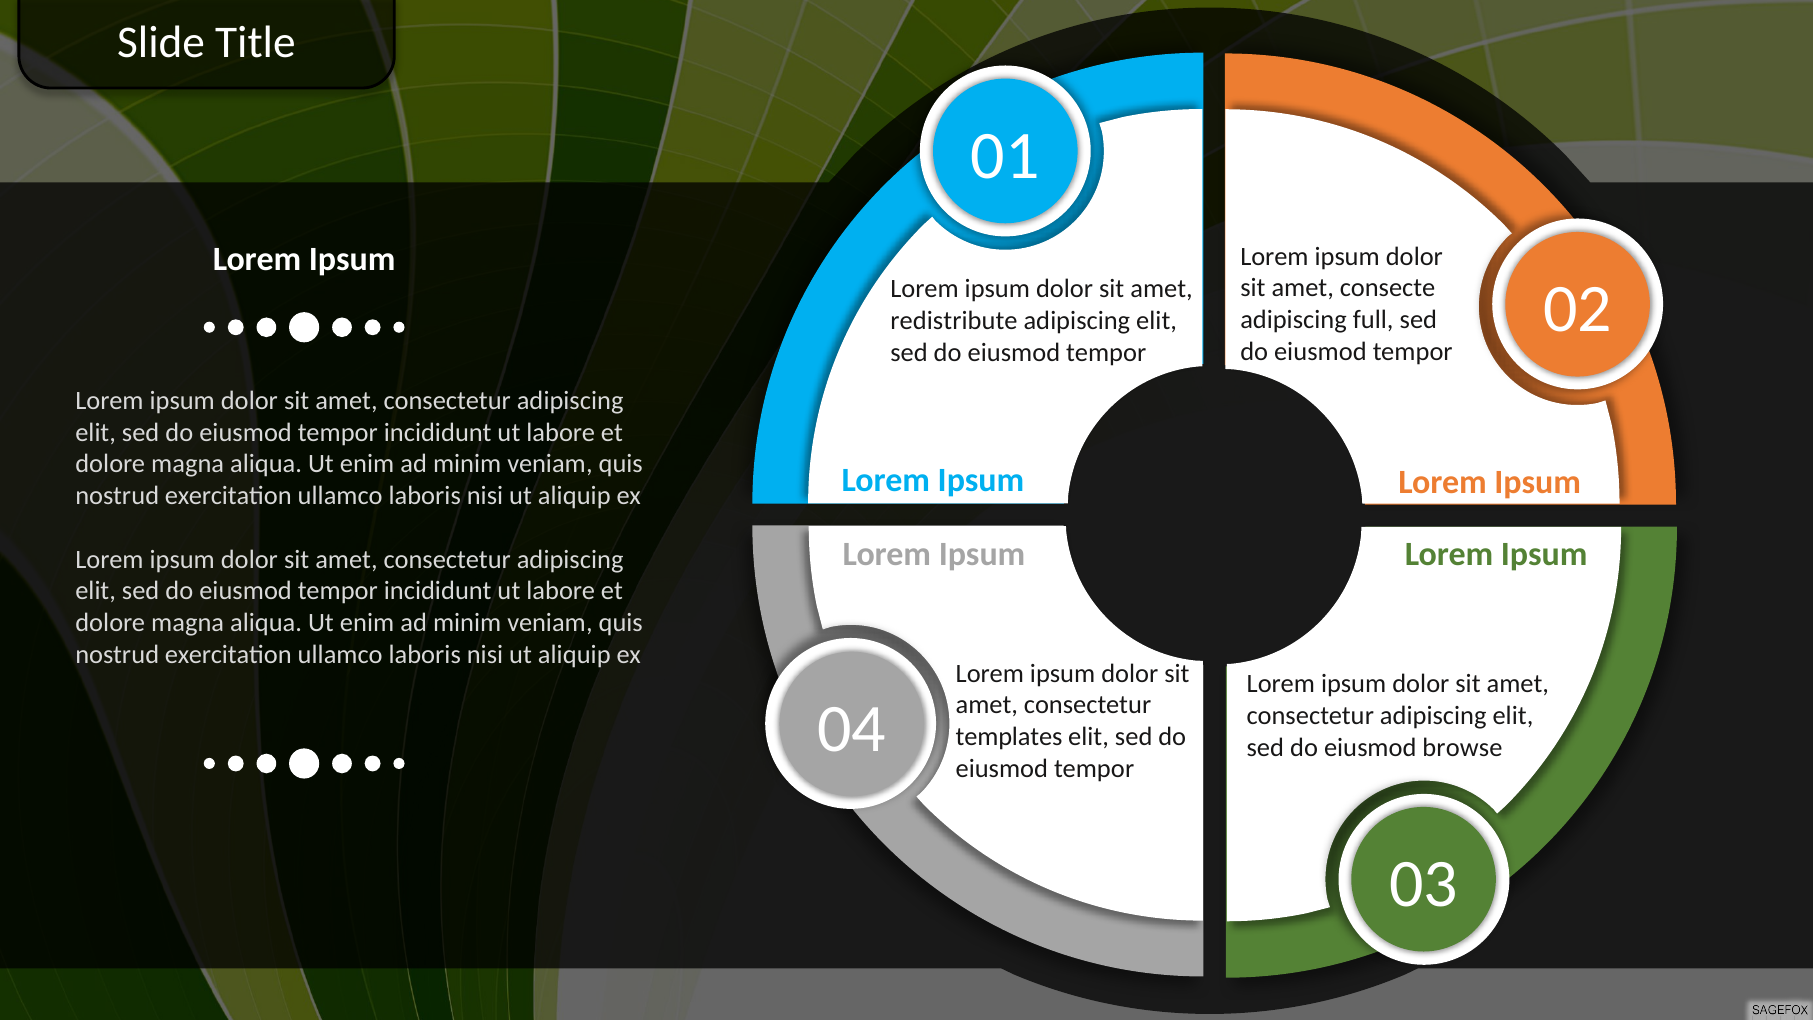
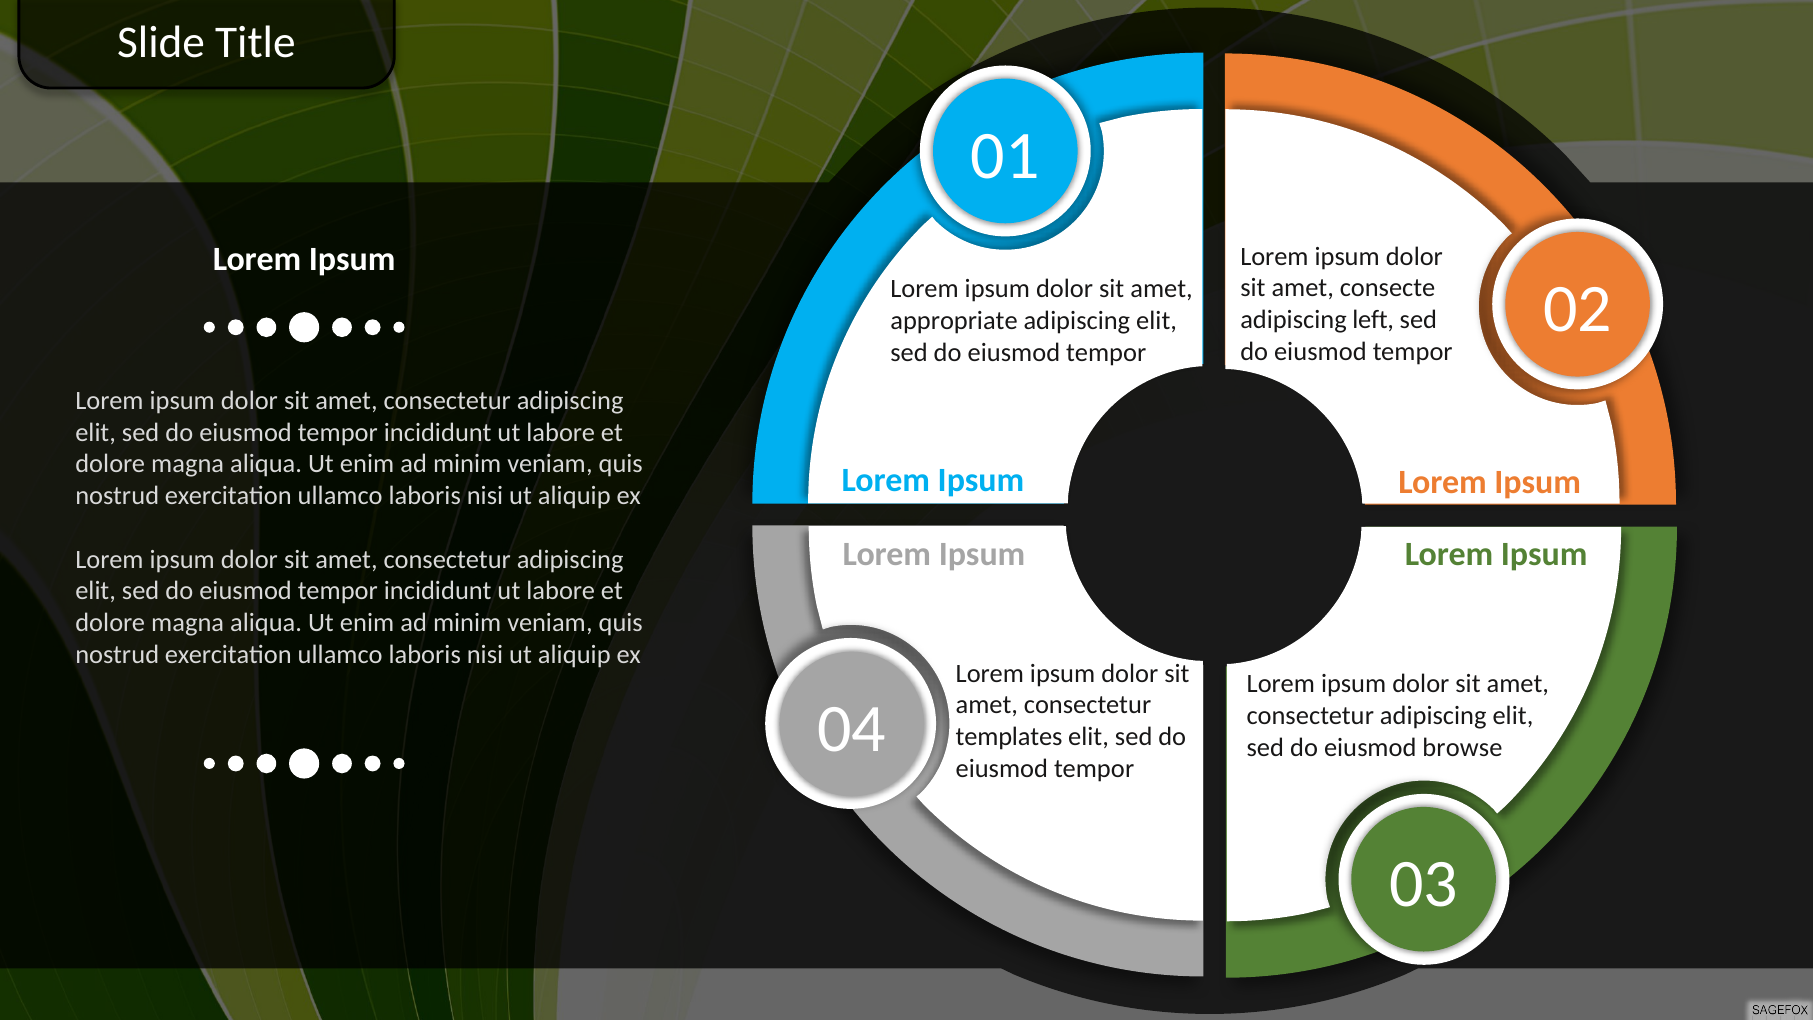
full: full -> left
redistribute: redistribute -> appropriate
